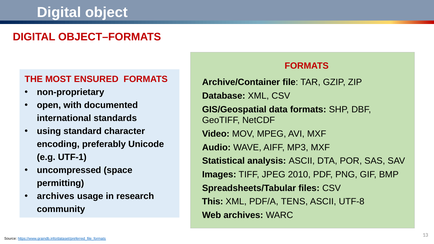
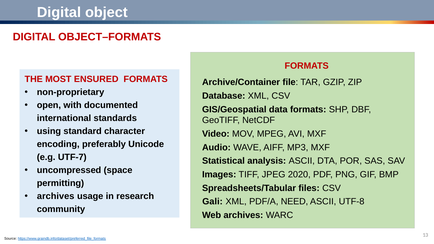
UTF-1: UTF-1 -> UTF-7
2010: 2010 -> 2020
This: This -> Gali
TENS: TENS -> NEED
